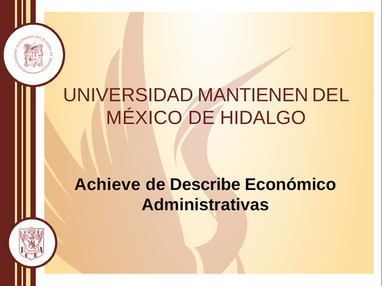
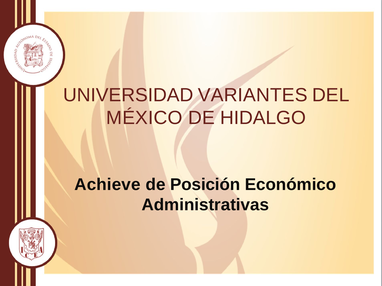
MANTIENEN: MANTIENEN -> VARIANTES
Describe: Describe -> Posición
